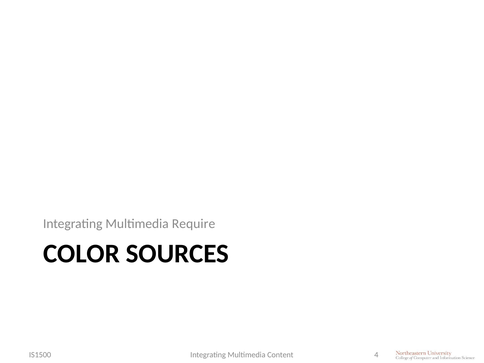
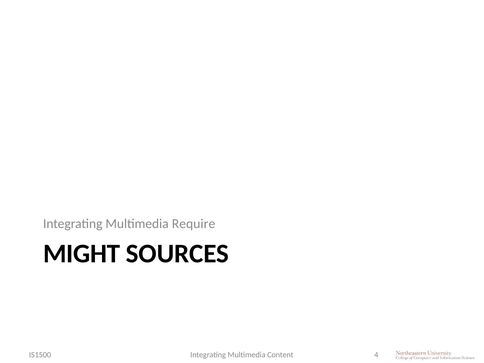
COLOR: COLOR -> MIGHT
